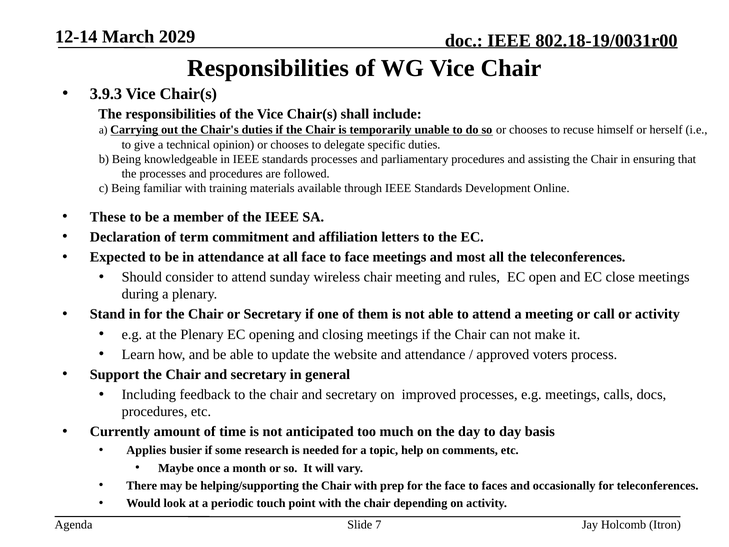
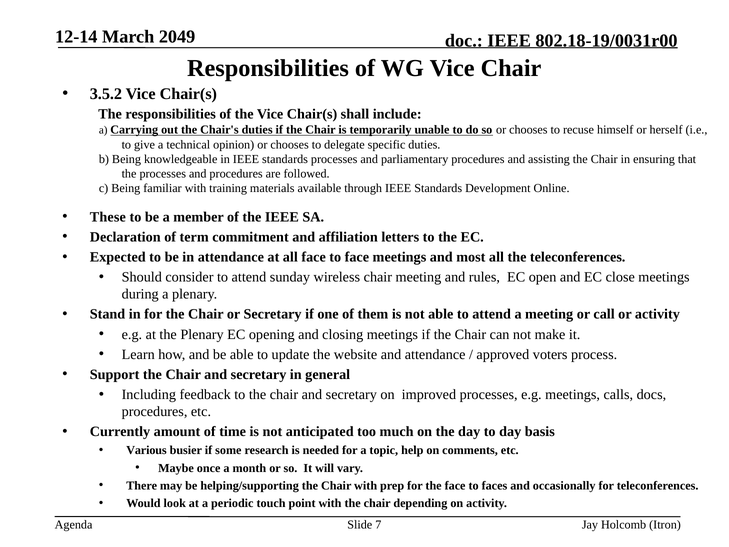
2029: 2029 -> 2049
3.9.3: 3.9.3 -> 3.5.2
Applies: Applies -> Various
